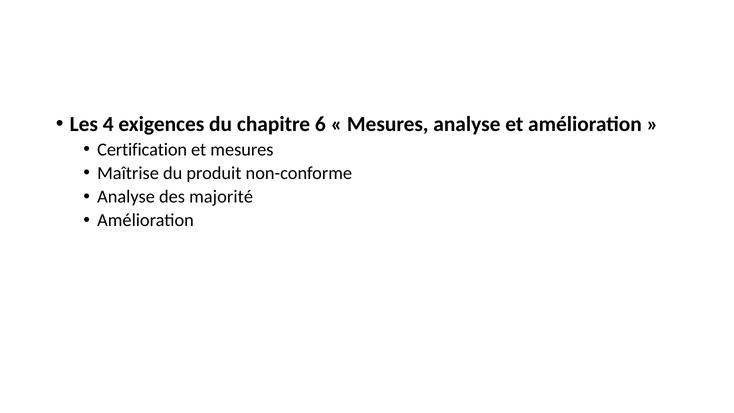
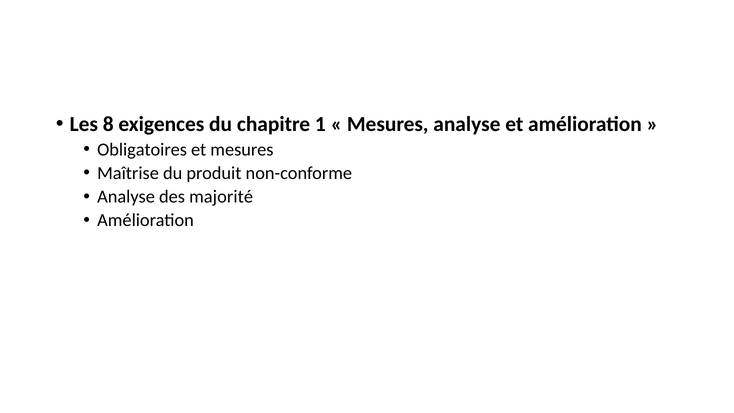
4: 4 -> 8
6: 6 -> 1
Certification: Certification -> Obligatoires
